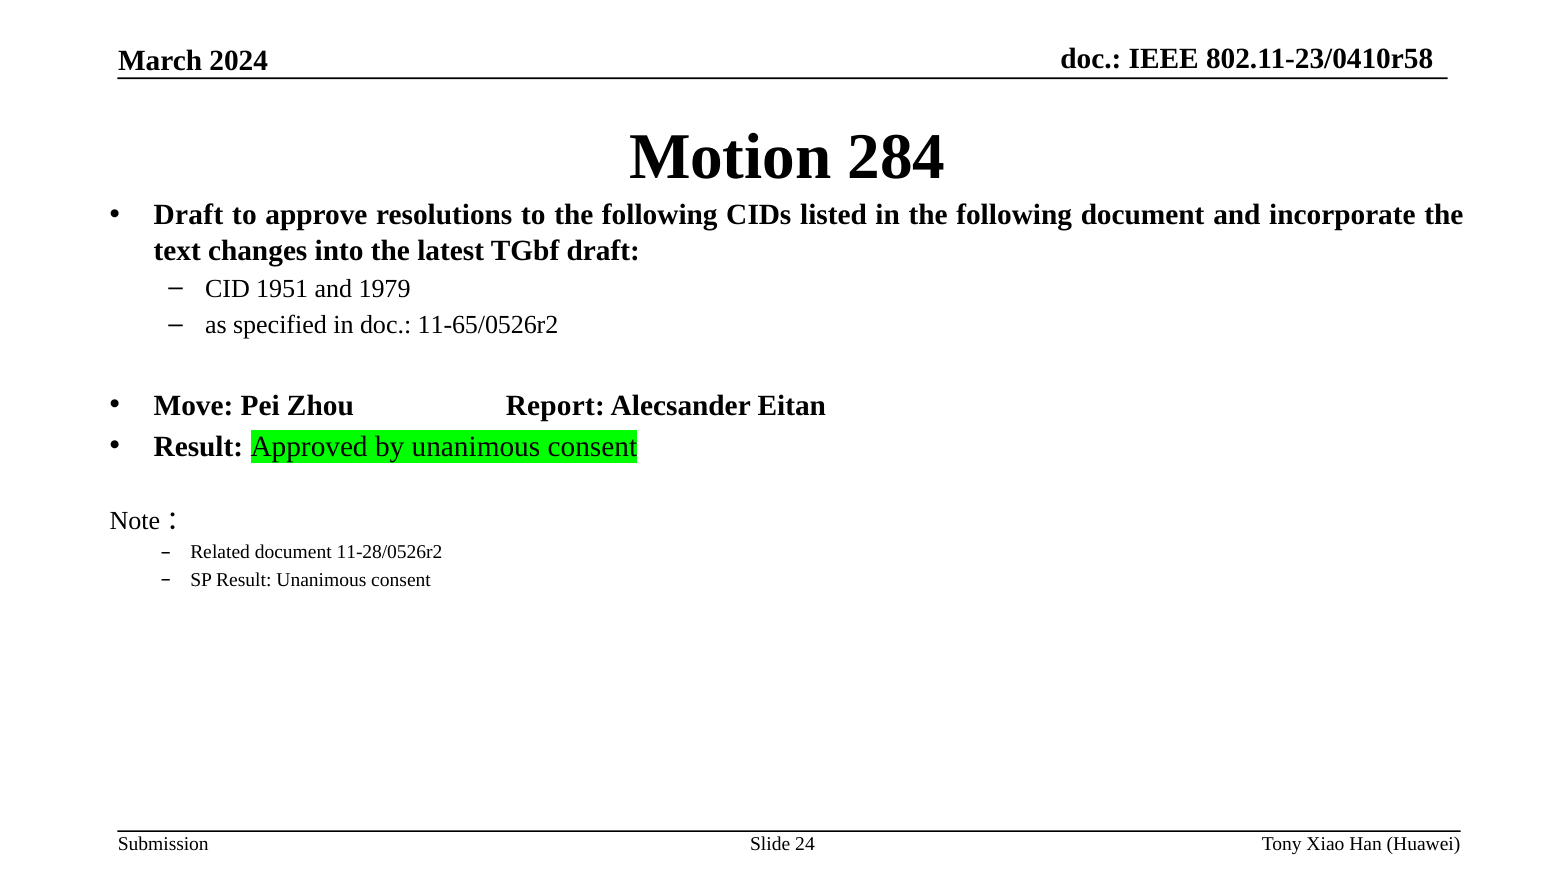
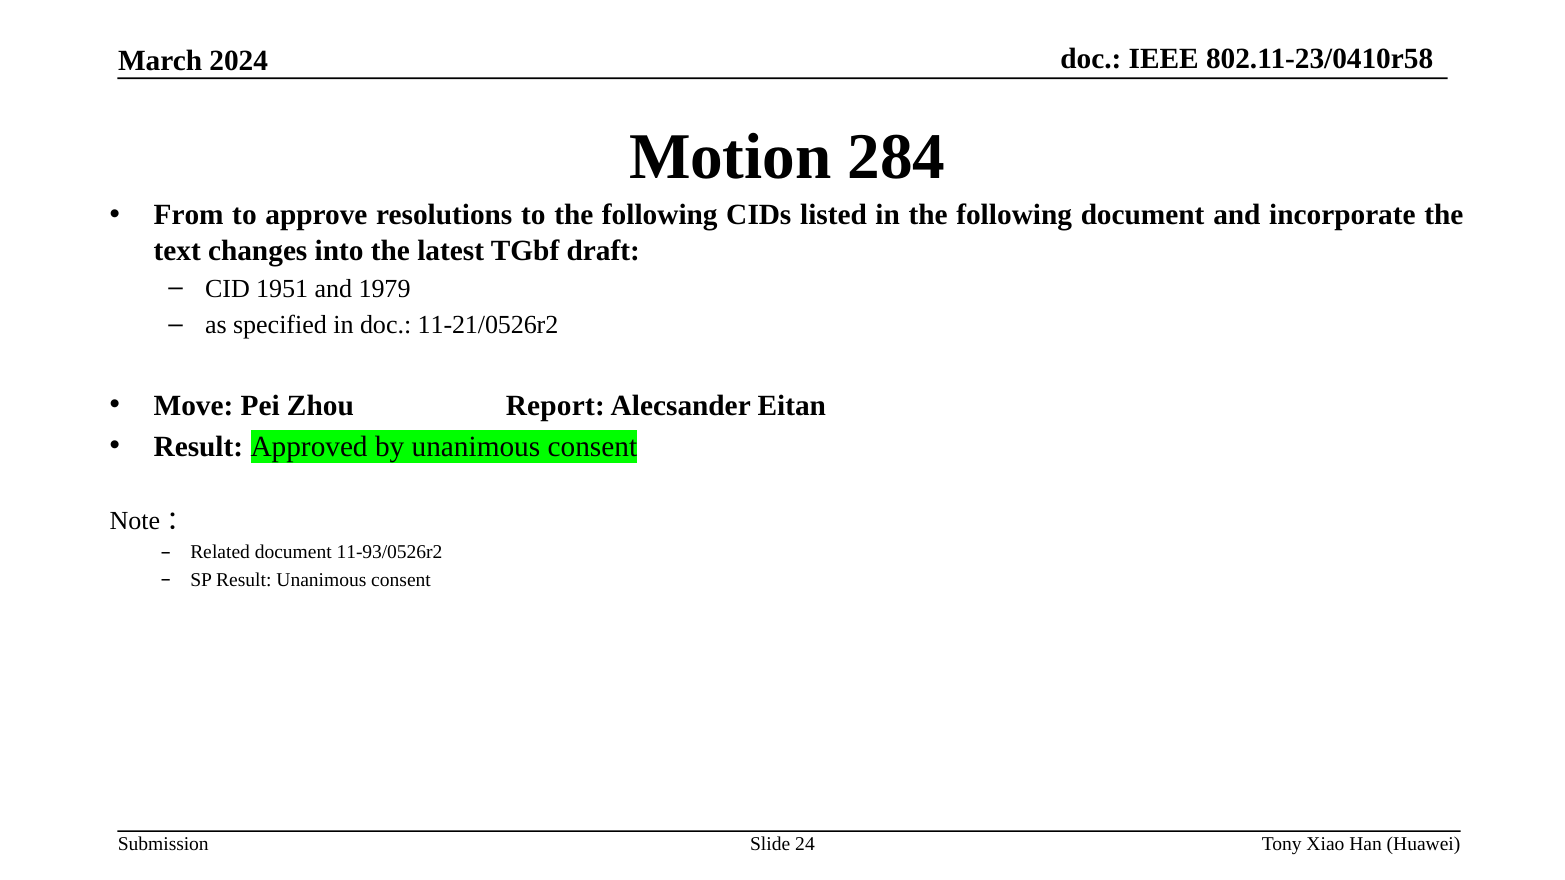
Draft at (188, 215): Draft -> From
11-65/0526r2: 11-65/0526r2 -> 11-21/0526r2
11-28/0526r2: 11-28/0526r2 -> 11-93/0526r2
